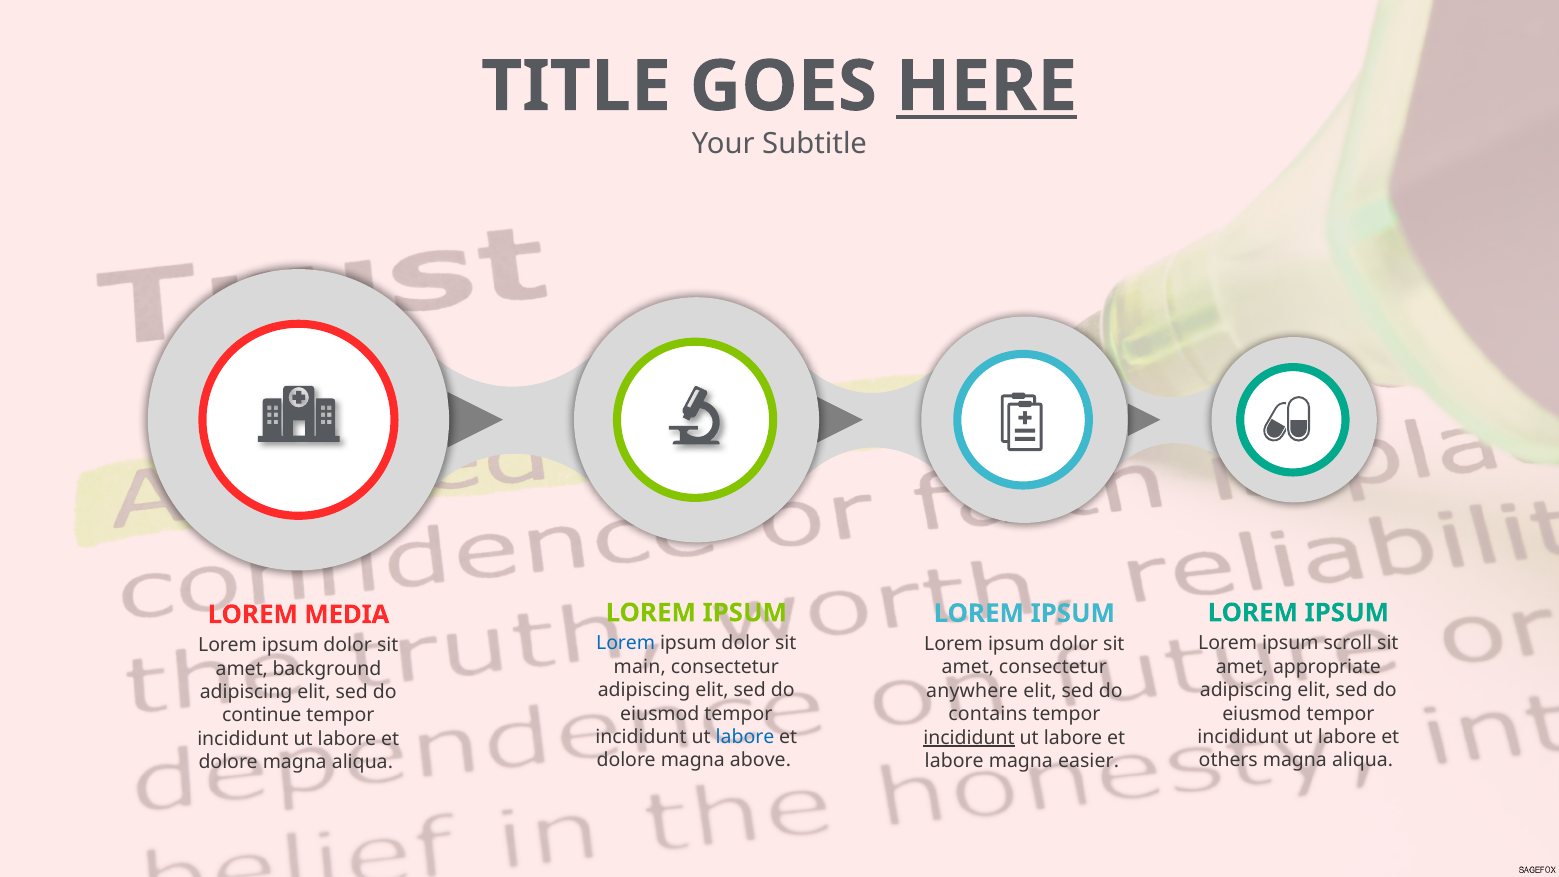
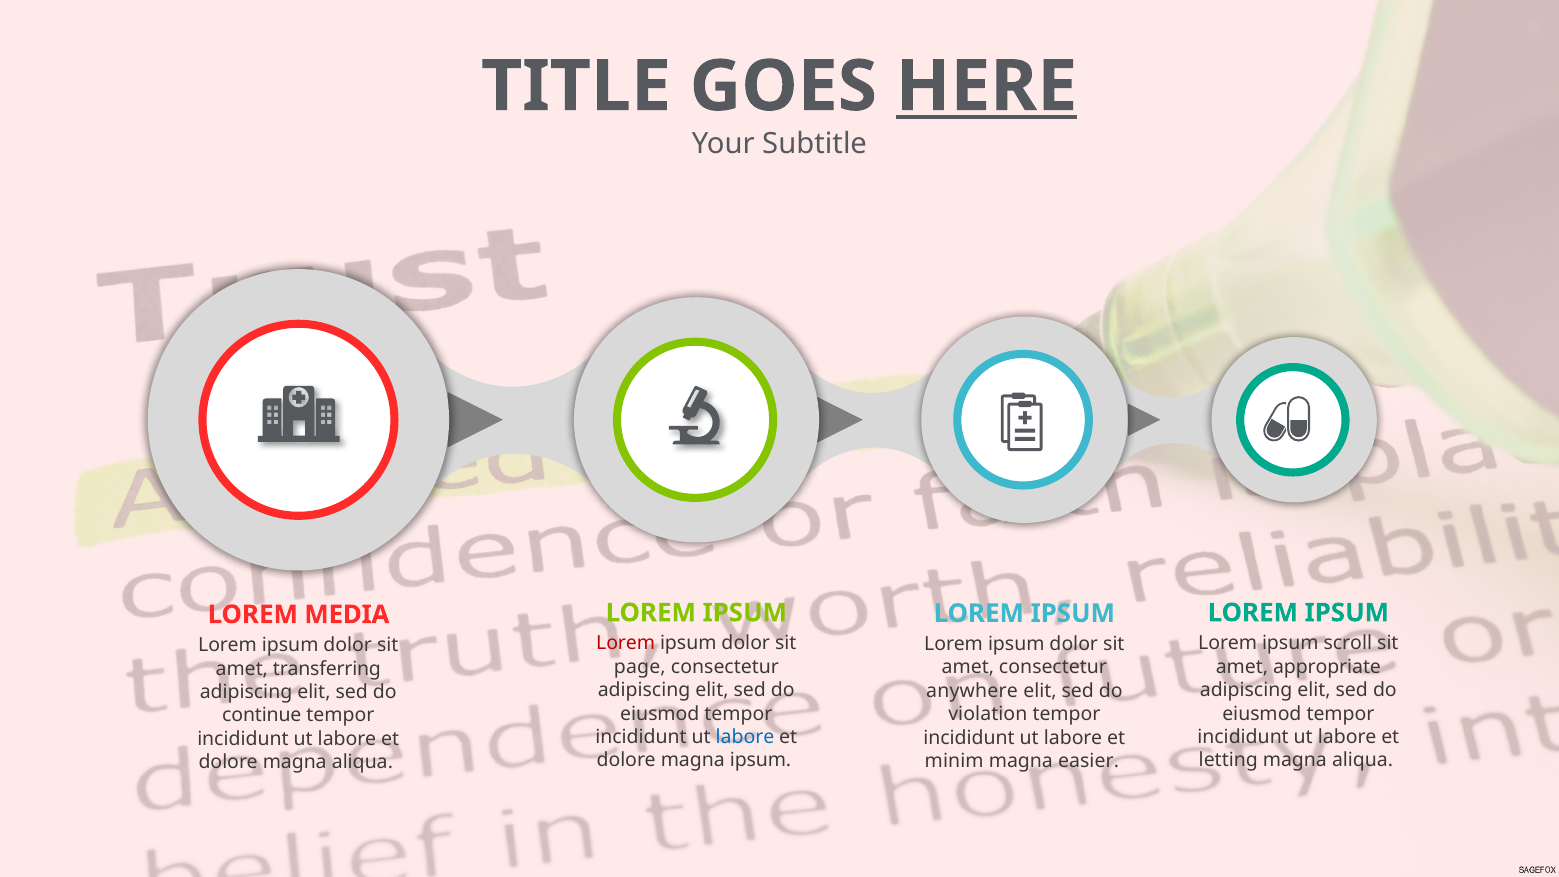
Lorem at (626, 643) colour: blue -> red
main: main -> page
background: background -> transferring
contains: contains -> violation
incididunt at (969, 738) underline: present -> none
magna above: above -> ipsum
others: others -> letting
labore at (954, 761): labore -> minim
